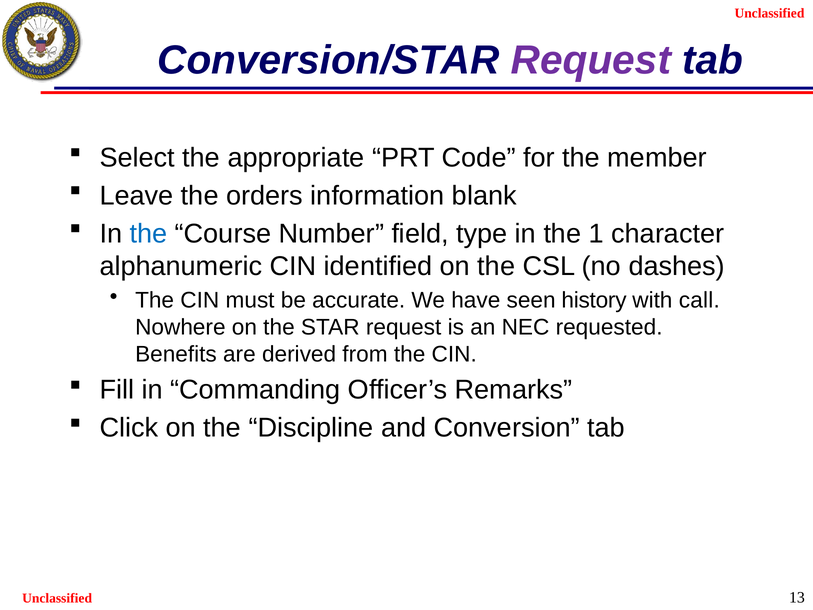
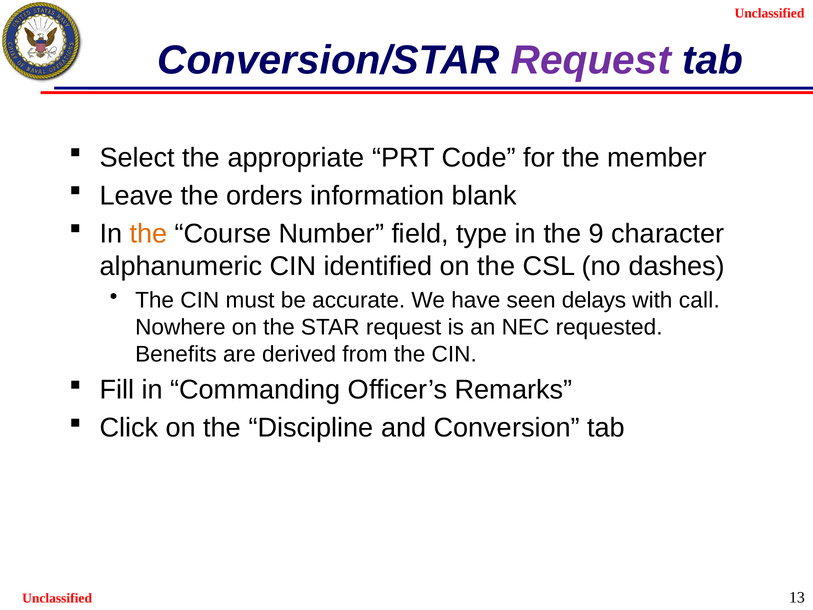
the at (149, 234) colour: blue -> orange
1: 1 -> 9
history: history -> delays
